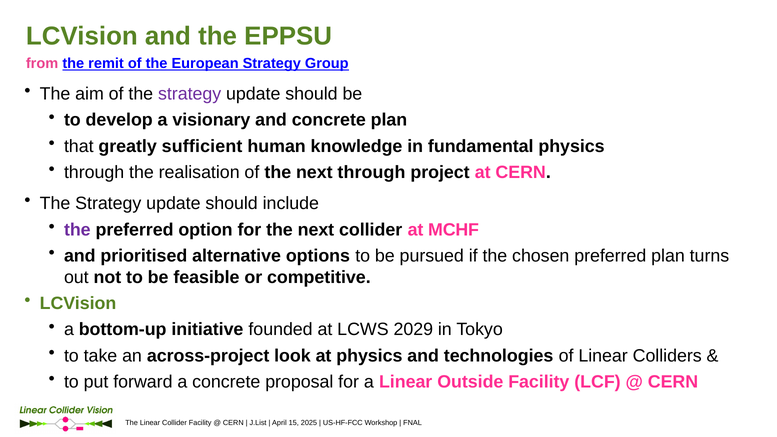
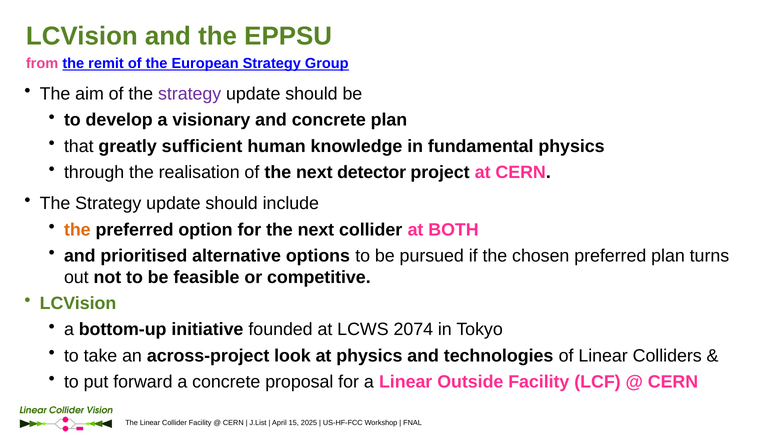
next through: through -> detector
the at (77, 230) colour: purple -> orange
MCHF: MCHF -> BOTH
2029: 2029 -> 2074
